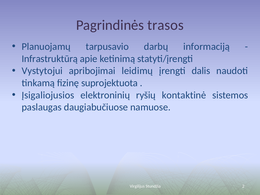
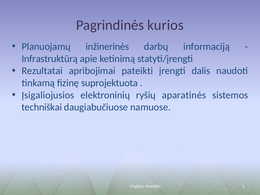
trasos: trasos -> kurios
tarpusavio: tarpusavio -> inžinerinės
Vystytojui: Vystytojui -> Rezultatai
leidimų: leidimų -> pateikti
kontaktinė: kontaktinė -> aparatinės
paslaugas: paslaugas -> techniškai
